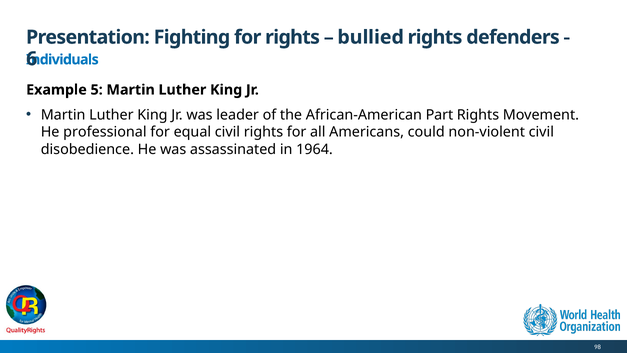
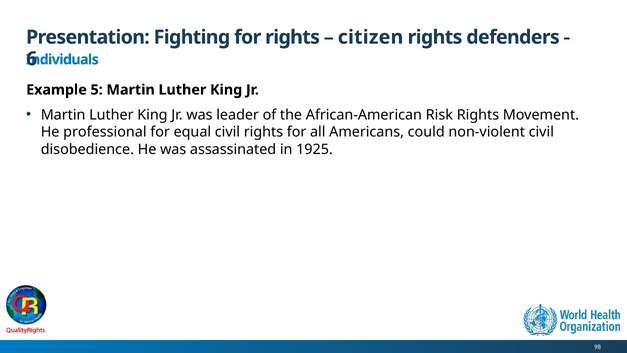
bullied: bullied -> citizen
Part: Part -> Risk
1964: 1964 -> 1925
